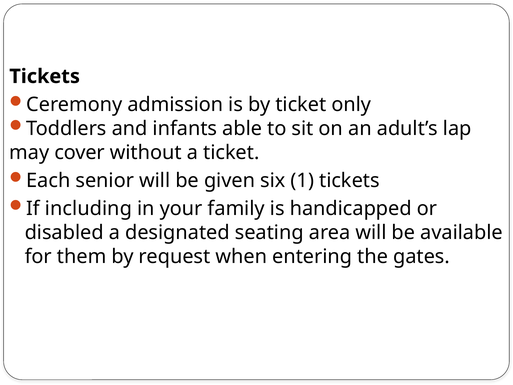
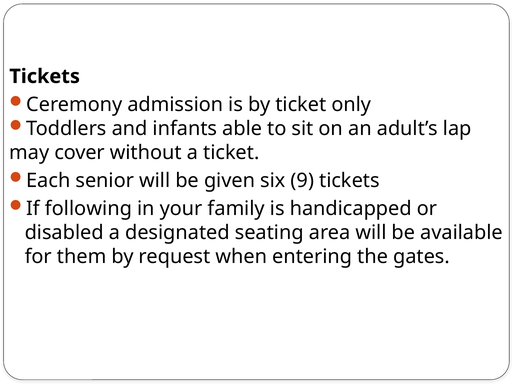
1: 1 -> 9
including: including -> following
